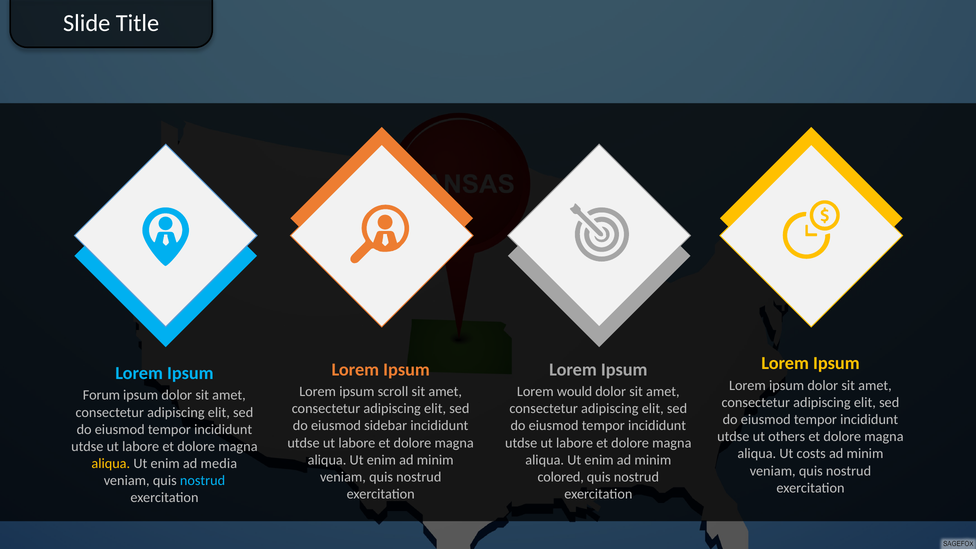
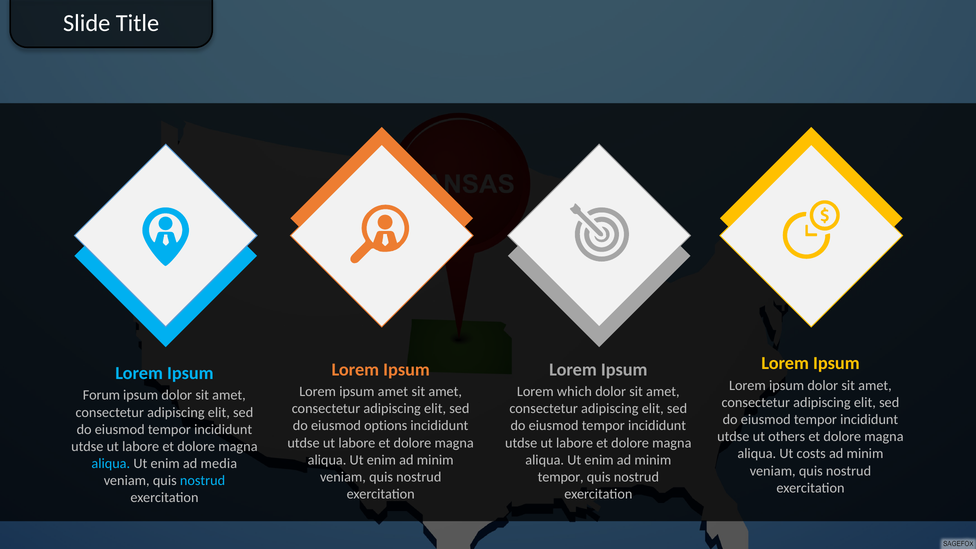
ipsum scroll: scroll -> amet
would: would -> which
sidebar: sidebar -> options
aliqua at (111, 464) colour: yellow -> light blue
colored at (561, 477): colored -> tempor
